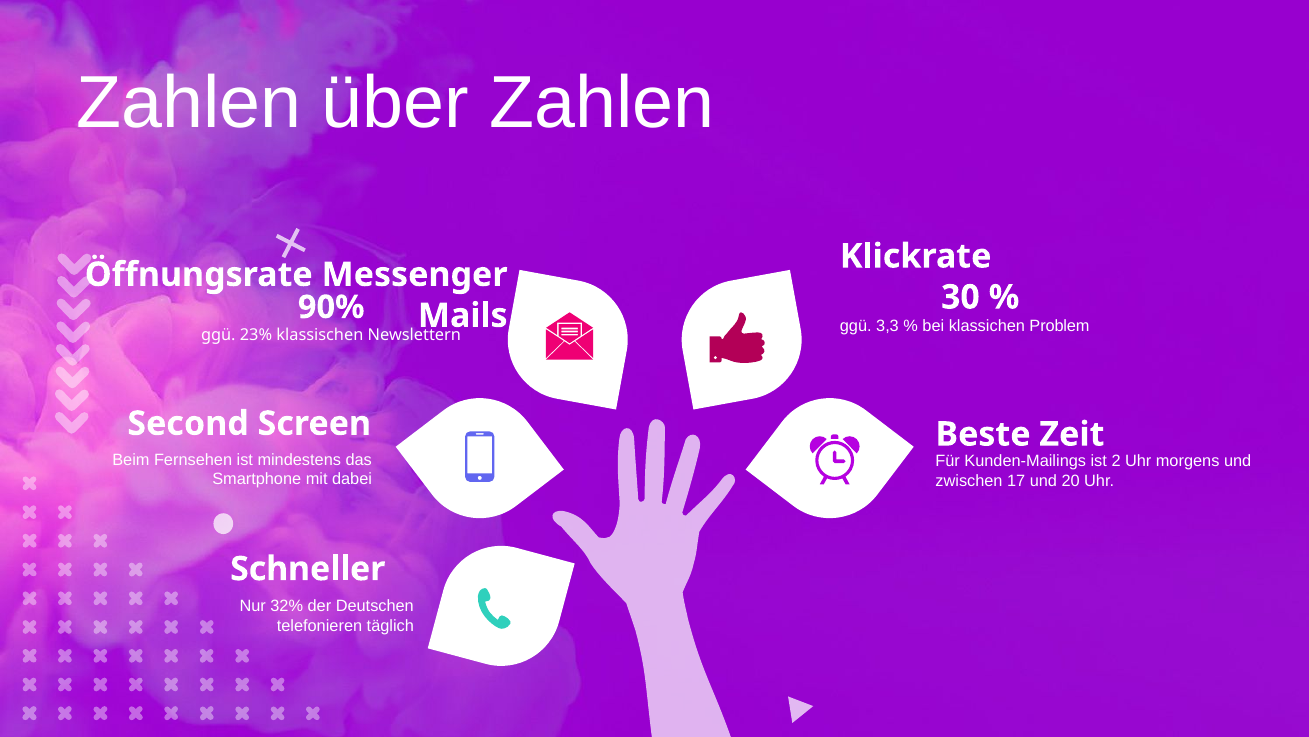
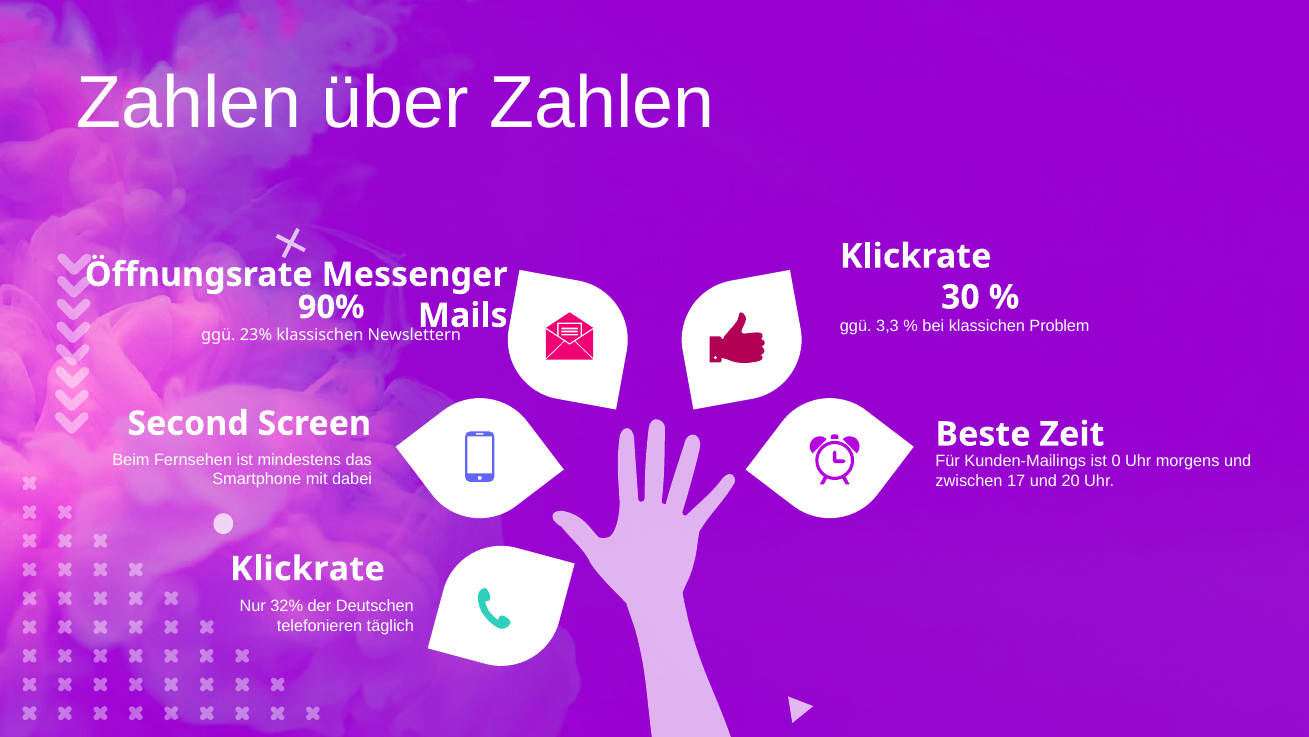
2: 2 -> 0
Schneller at (308, 568): Schneller -> Klickrate
